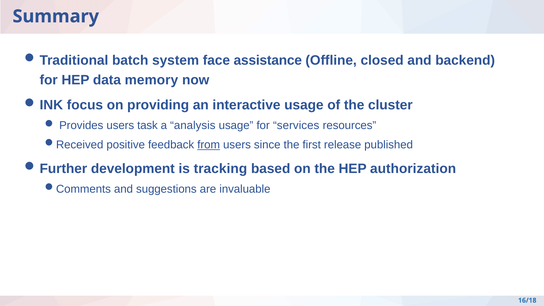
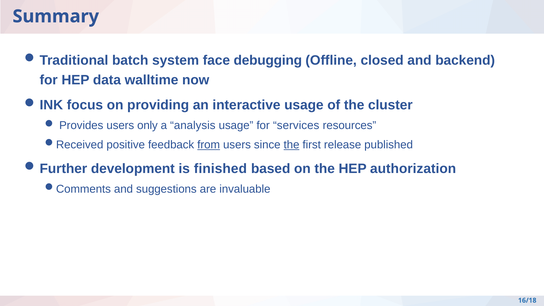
assistance: assistance -> debugging
memory: memory -> walltime
task: task -> only
the at (292, 145) underline: none -> present
tracking: tracking -> finished
